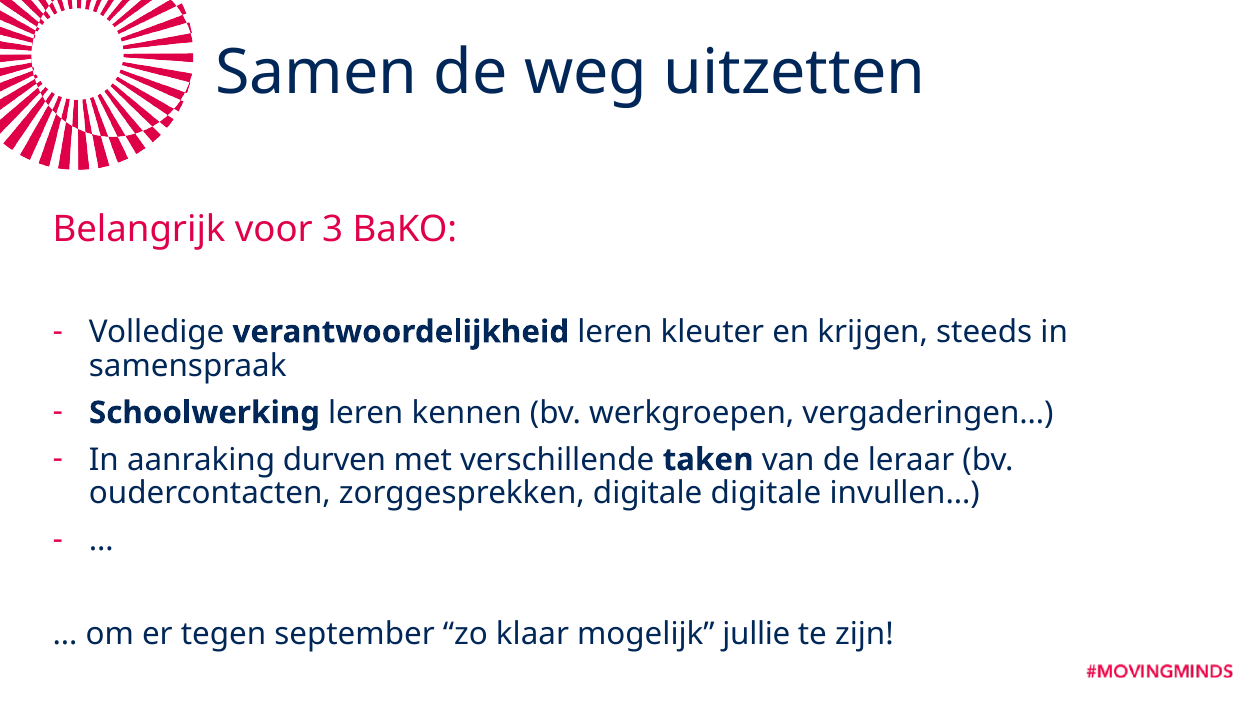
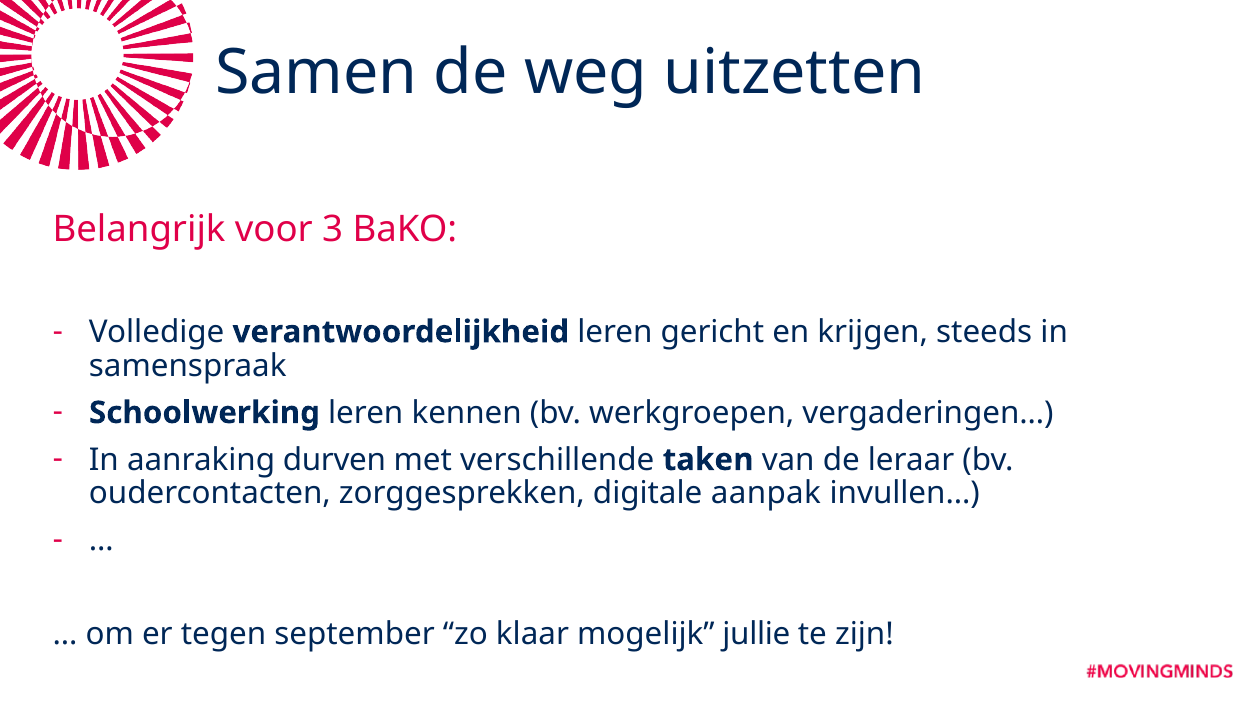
kleuter: kleuter -> gericht
digitale digitale: digitale -> aanpak
